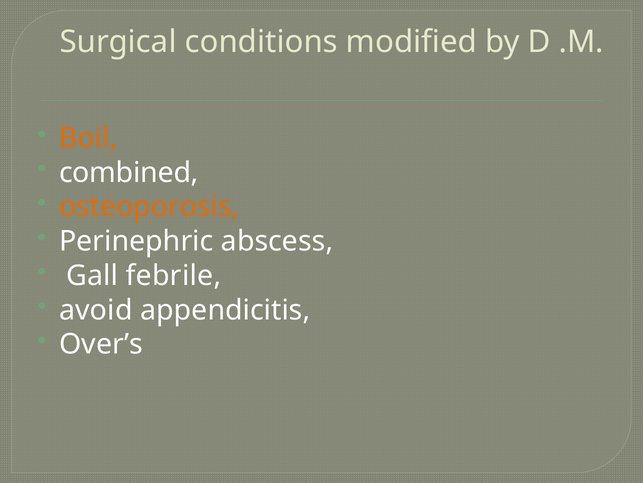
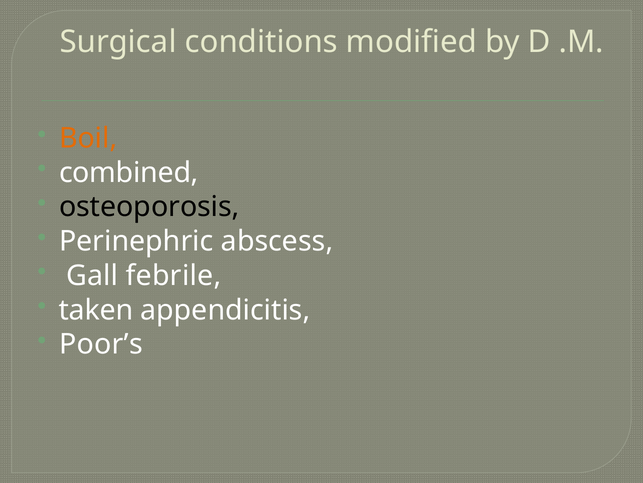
osteoporosis colour: orange -> black
avoid: avoid -> taken
Over’s: Over’s -> Poor’s
